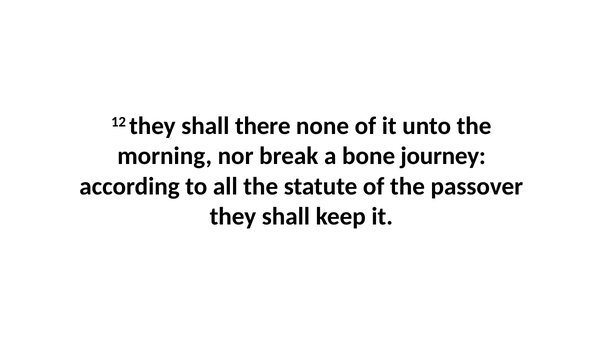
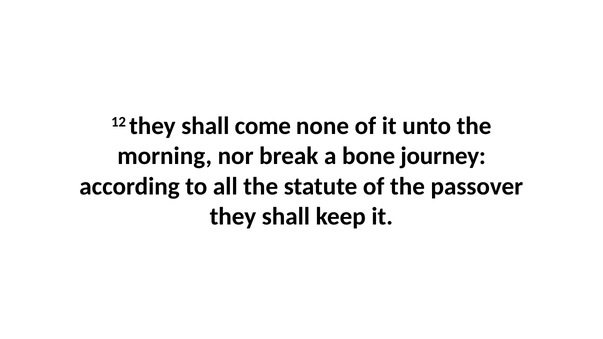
there: there -> come
